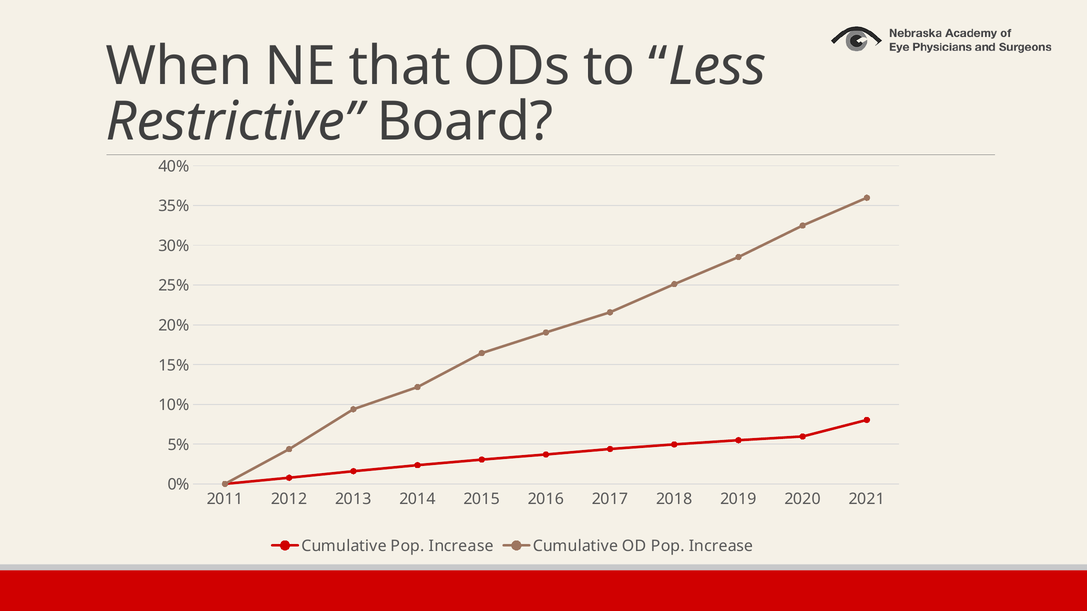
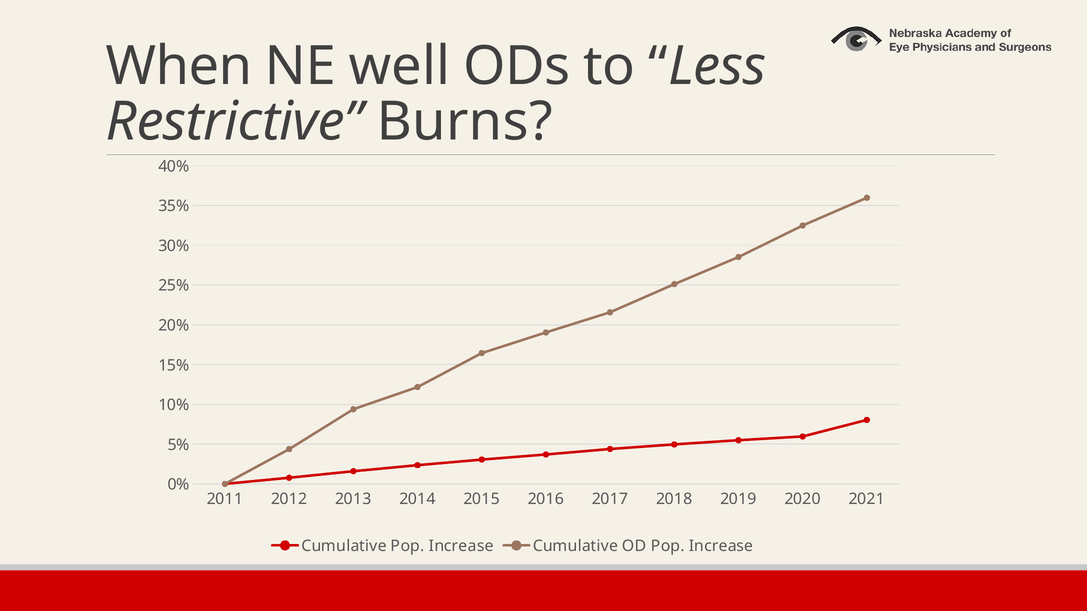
that: that -> well
Board: Board -> Burns
